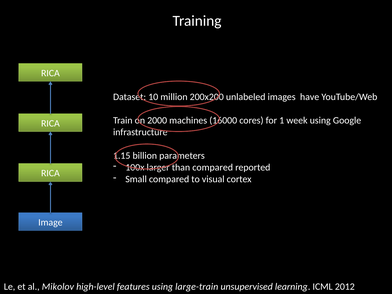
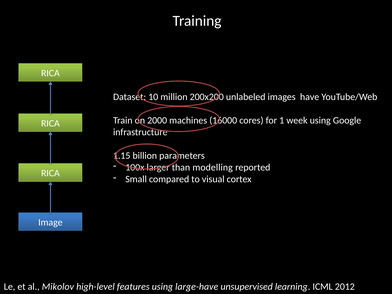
compared at (213, 167): compared -> modelling
large-train: large-train -> large-have
